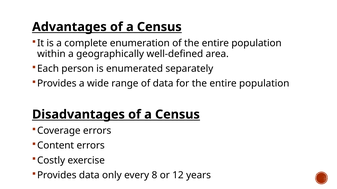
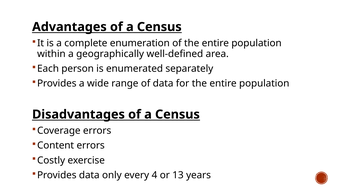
8: 8 -> 4
12: 12 -> 13
